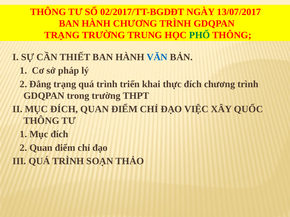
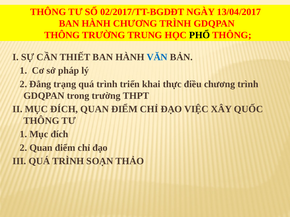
13/07/2017: 13/07/2017 -> 13/04/2017
TRẠNG at (62, 35): TRẠNG -> THÔNG
PHỔ colour: green -> black
thực đích: đích -> điều
